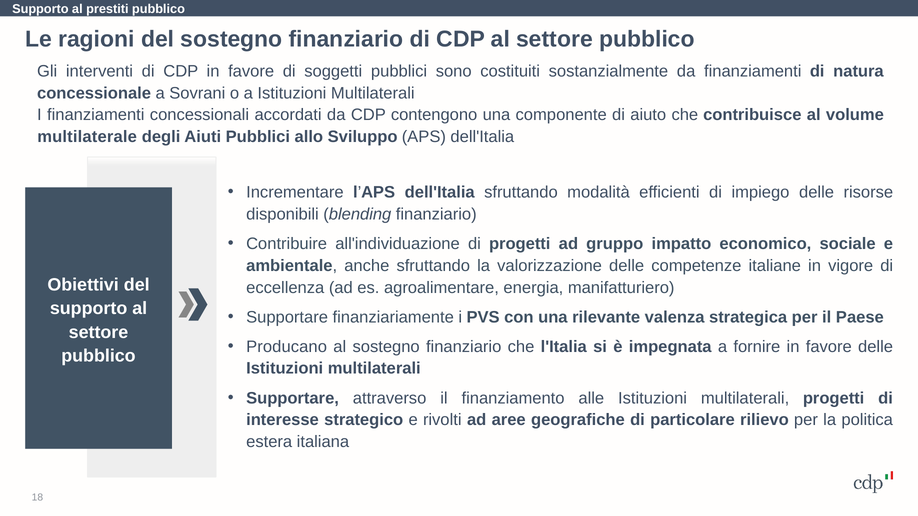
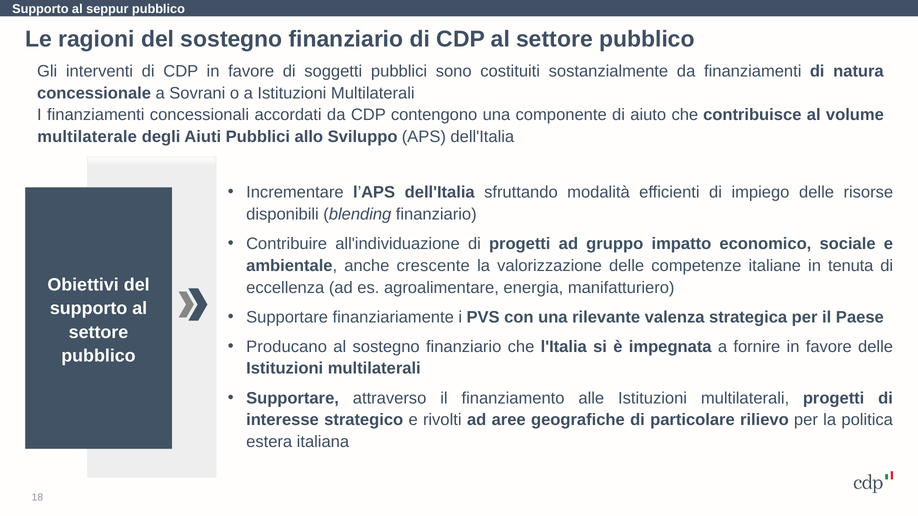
prestiti: prestiti -> seppur
anche sfruttando: sfruttando -> crescente
vigore: vigore -> tenuta
